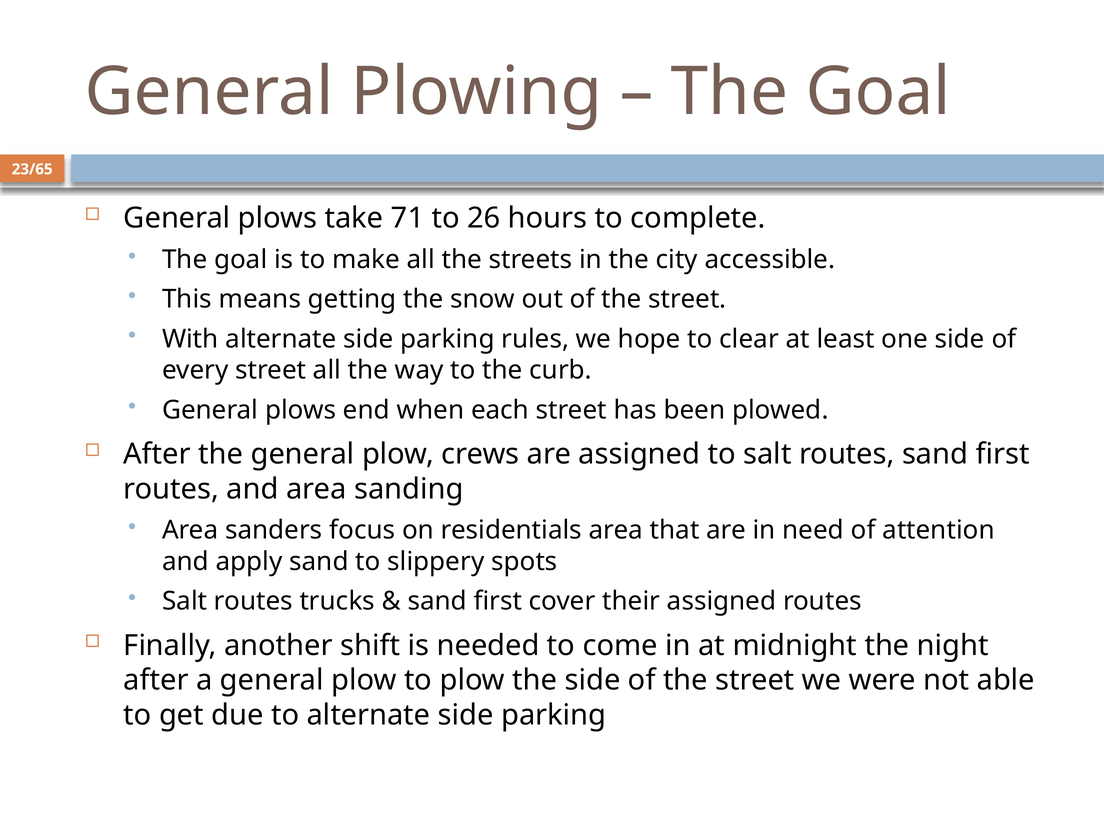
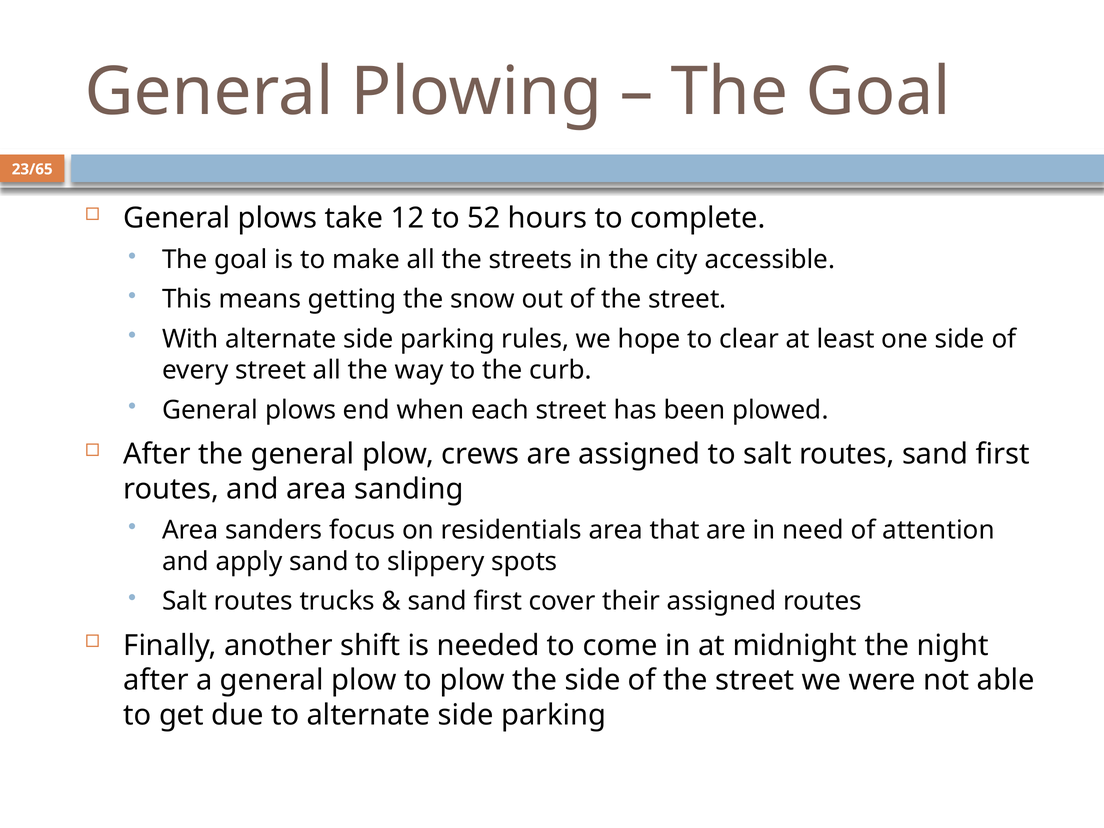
71: 71 -> 12
26: 26 -> 52
